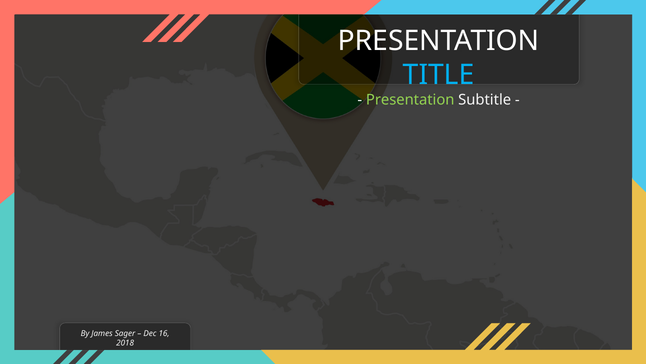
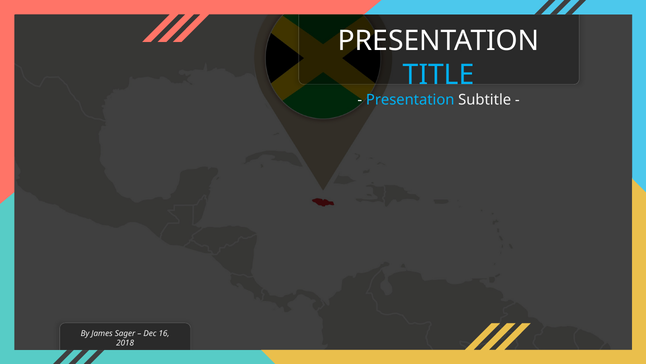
Presentation at (410, 99) colour: light green -> light blue
